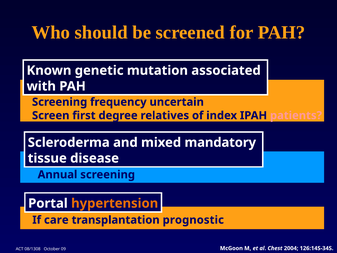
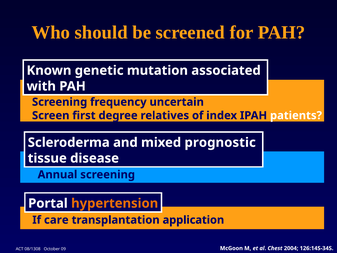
patients colour: pink -> white
mandatory: mandatory -> prognostic
prognostic: prognostic -> application
